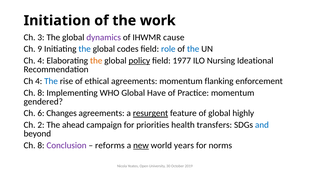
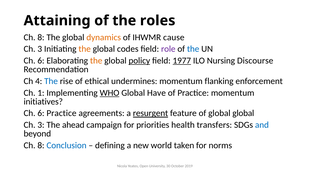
Initiation: Initiation -> Attaining
work: work -> roles
3 at (41, 37): 3 -> 8
dynamics colour: purple -> orange
9 at (40, 49): 9 -> 3
the at (85, 49) colour: blue -> orange
role colour: blue -> purple
4 at (41, 61): 4 -> 6
1977 underline: none -> present
Ideational: Ideational -> Discourse
ethical agreements: agreements -> undermines
8 at (41, 93): 8 -> 1
WHO underline: none -> present
gendered: gendered -> initiatives
6 Changes: Changes -> Practice
global highly: highly -> global
2 at (41, 125): 2 -> 3
Conclusion colour: purple -> blue
reforms: reforms -> defining
new underline: present -> none
years: years -> taken
